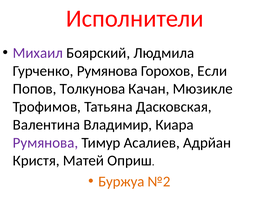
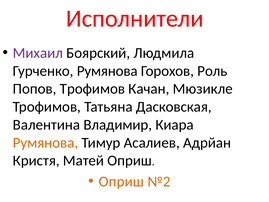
Если: Если -> Роль
Попов Толкунова: Толкунова -> Трофимов
Румянова at (45, 142) colour: purple -> orange
Буржуа at (121, 181): Буржуа -> Оприш
